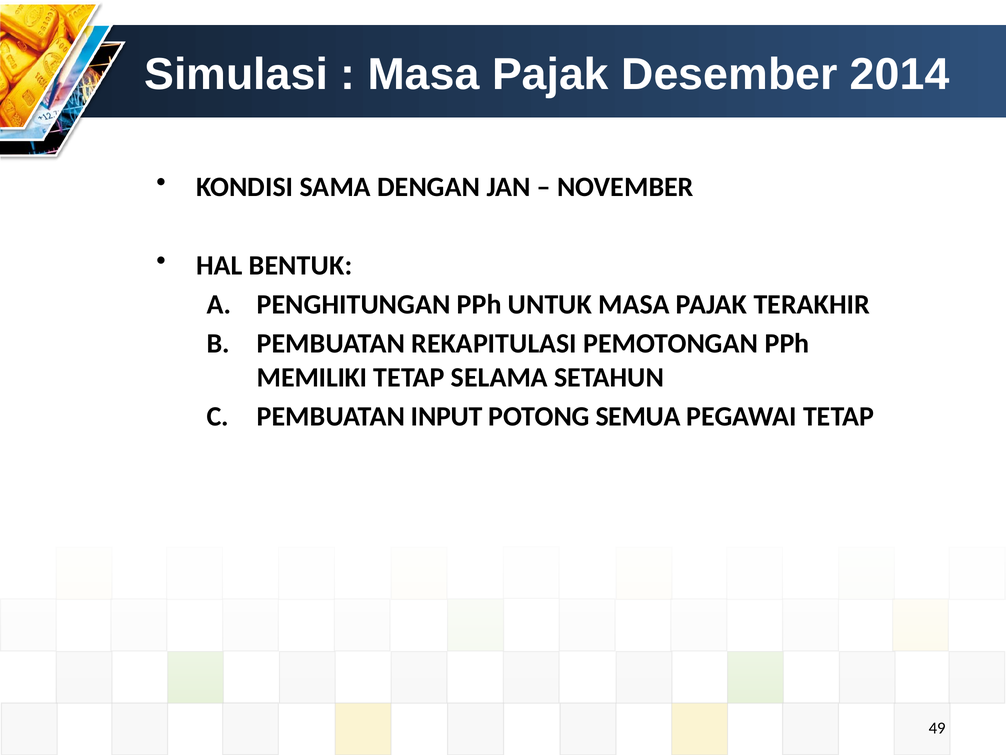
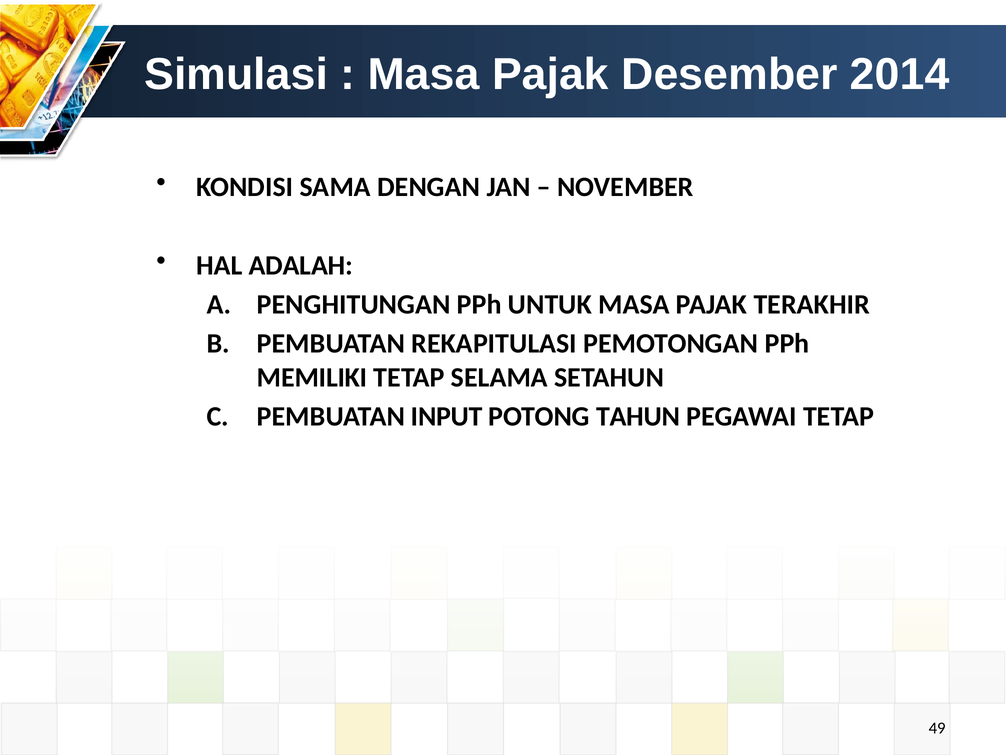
BENTUK: BENTUK -> ADALAH
SEMUA: SEMUA -> TAHUN
